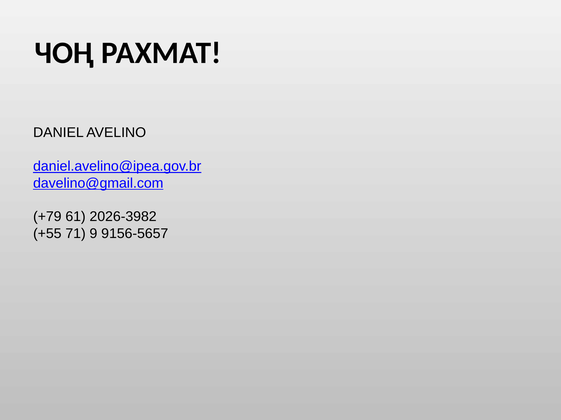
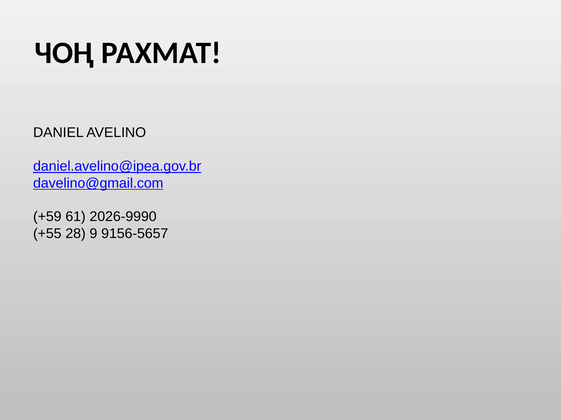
+79: +79 -> +59
2026-3982: 2026-3982 -> 2026-9990
71: 71 -> 28
